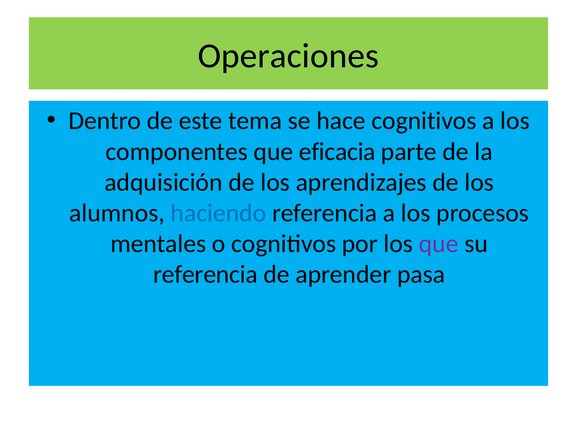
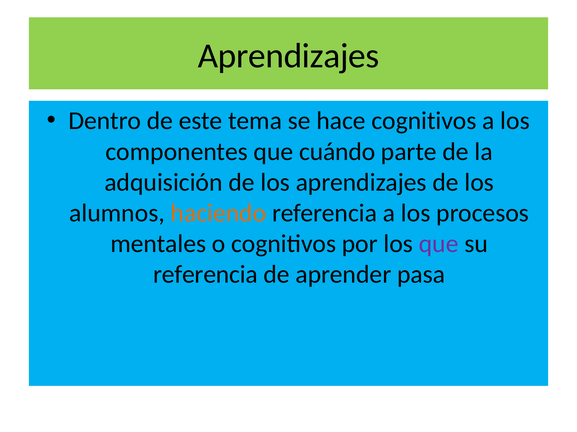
Operaciones at (288, 56): Operaciones -> Aprendizajes
eficacia: eficacia -> cuándo
haciendo colour: blue -> orange
